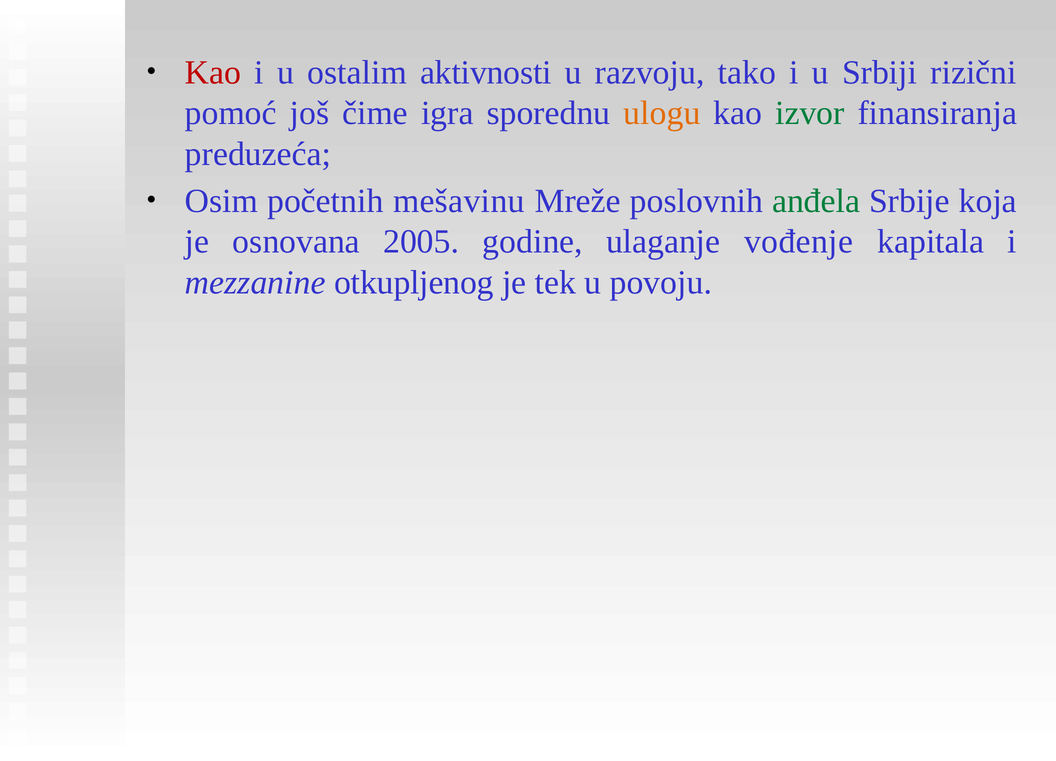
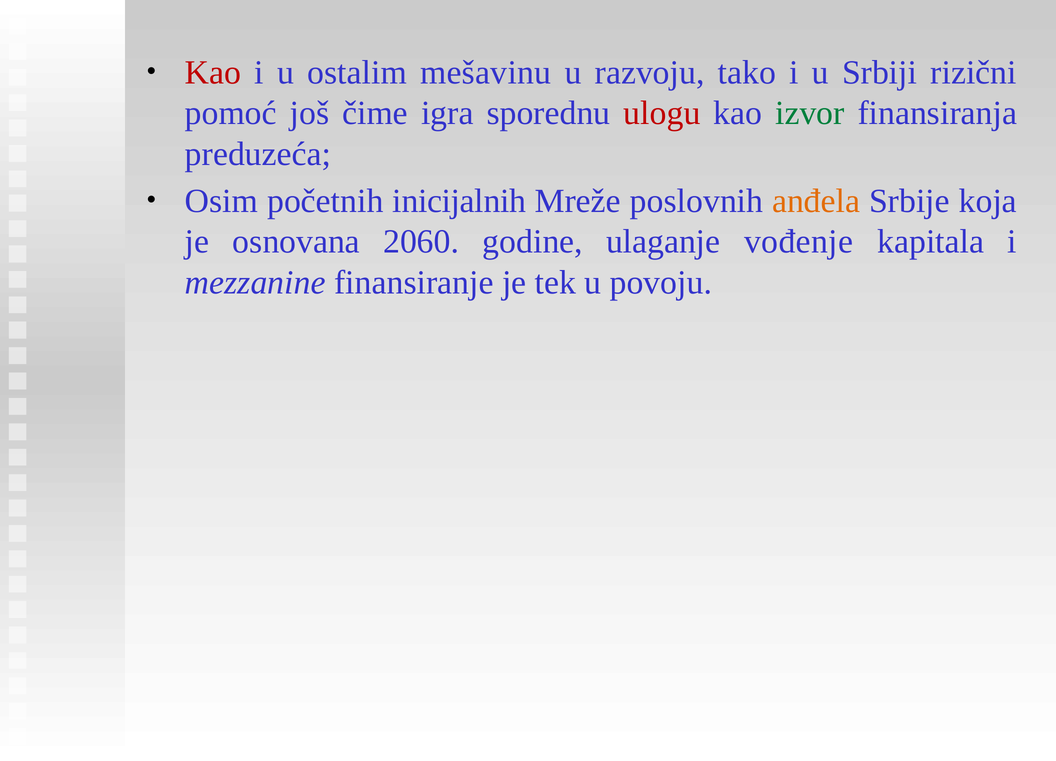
aktivnosti: aktivnosti -> mešavinu
ulogu colour: orange -> red
mešavinu: mešavinu -> inicijalnih
anđela colour: green -> orange
2005: 2005 -> 2060
otkupljenog: otkupljenog -> finansiranje
